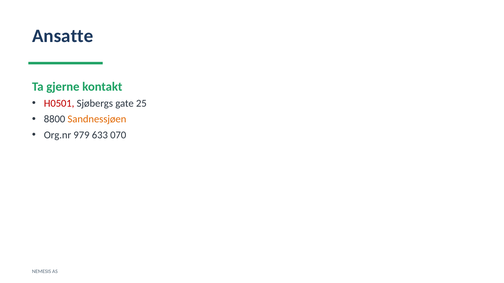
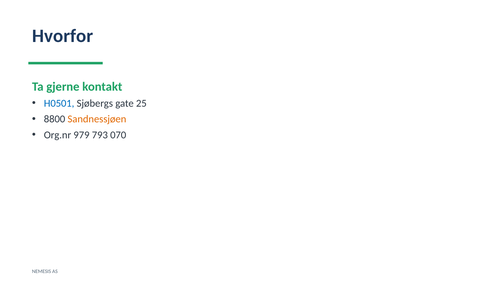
Ansatte: Ansatte -> Hvorfor
H0501 colour: red -> blue
633: 633 -> 793
